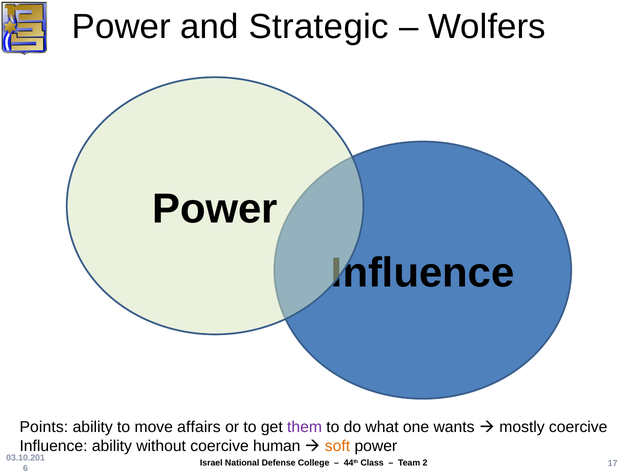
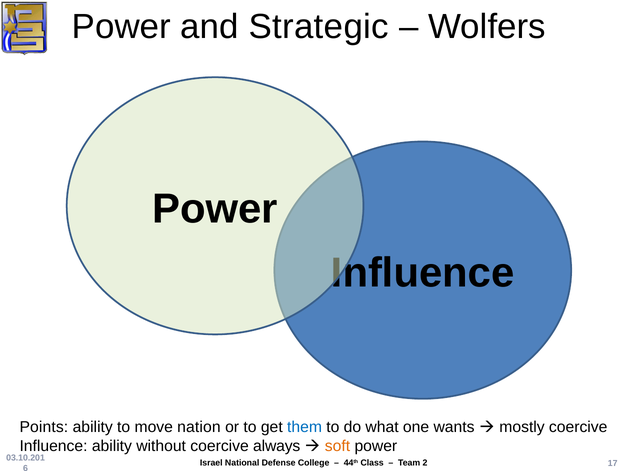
affairs: affairs -> nation
them colour: purple -> blue
human: human -> always
